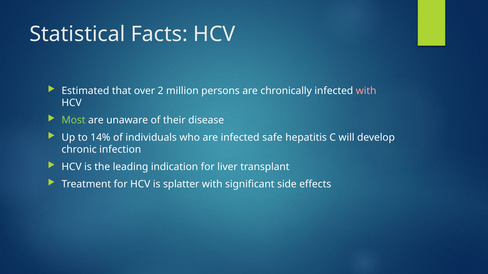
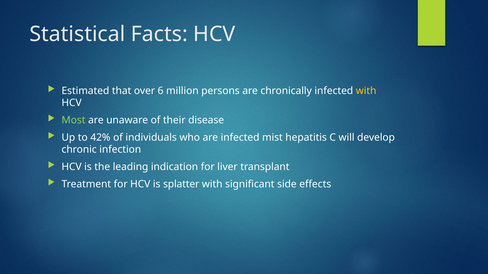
2: 2 -> 6
with at (366, 91) colour: pink -> yellow
14%: 14% -> 42%
safe: safe -> mist
